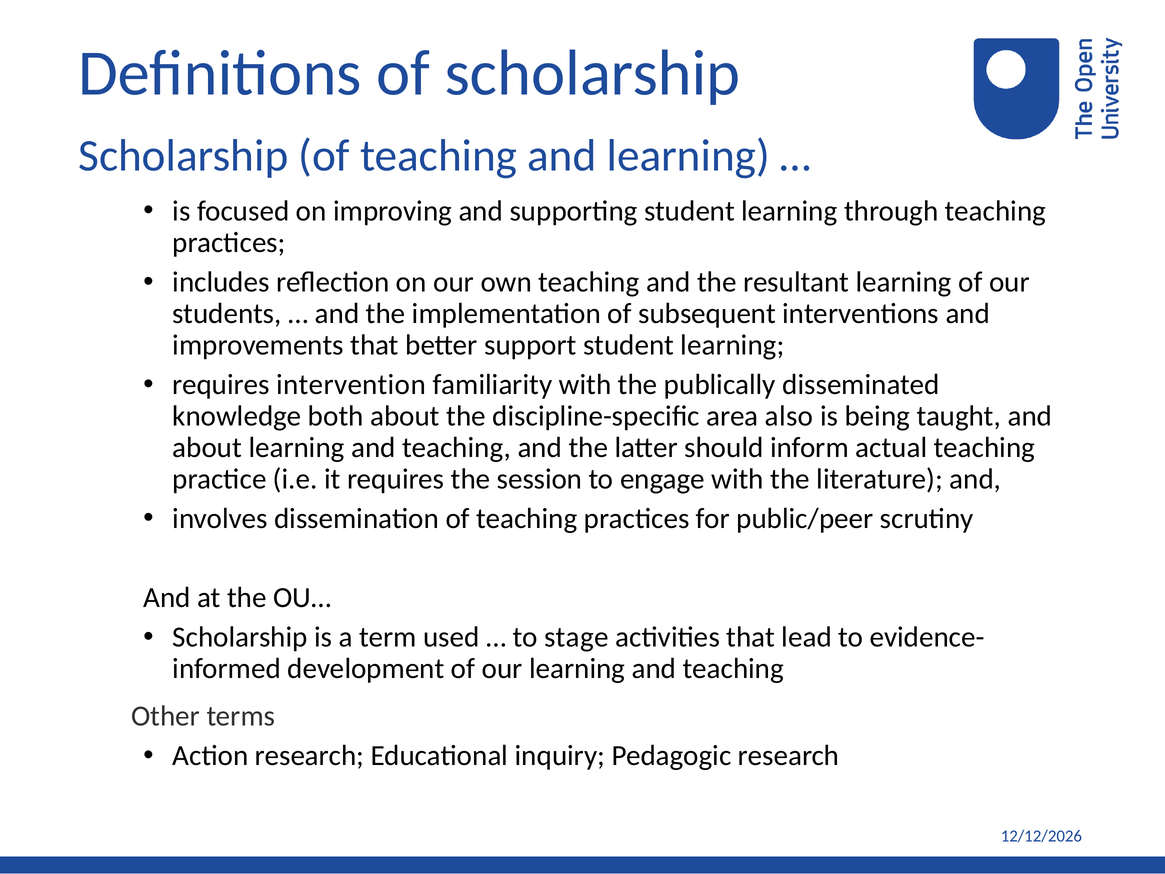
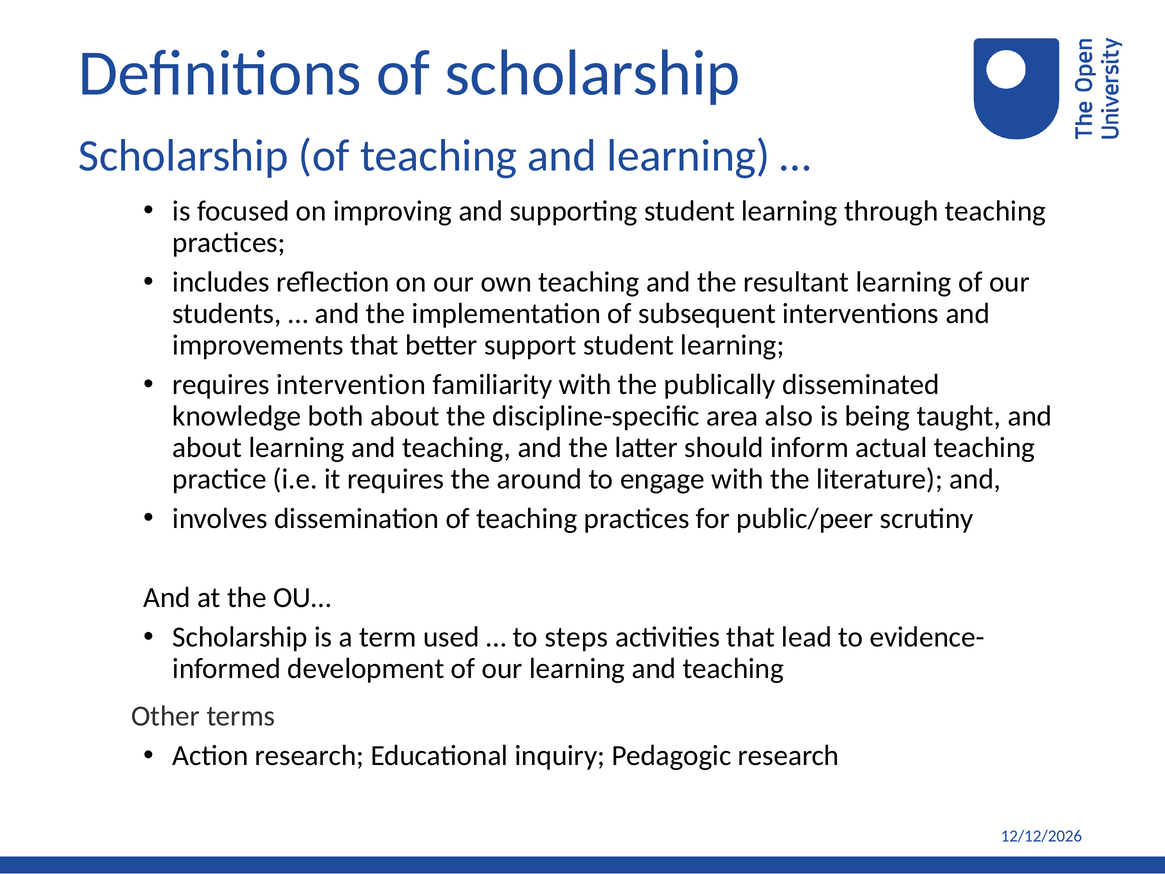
session: session -> around
stage: stage -> steps
